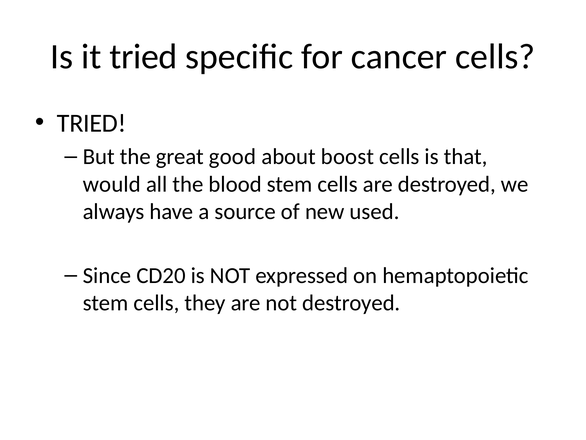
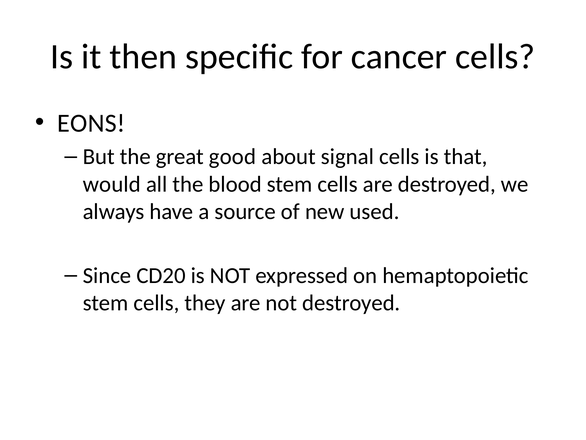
it tried: tried -> then
TRIED at (92, 123): TRIED -> EONS
boost: boost -> signal
